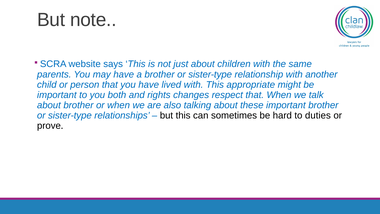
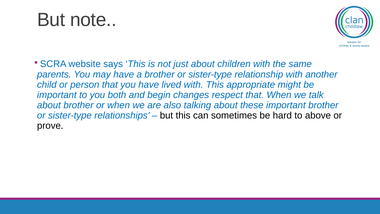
rights: rights -> begin
duties: duties -> above
